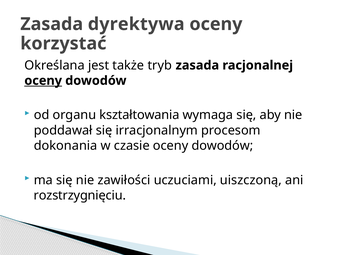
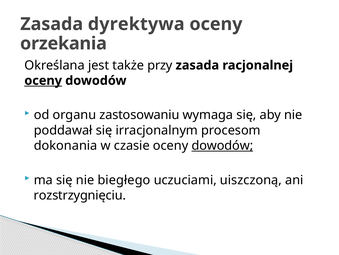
korzystać: korzystać -> orzekania
tryb: tryb -> przy
kształtowania: kształtowania -> zastosowaniu
dowodów at (222, 145) underline: none -> present
zawiłości: zawiłości -> biegłego
